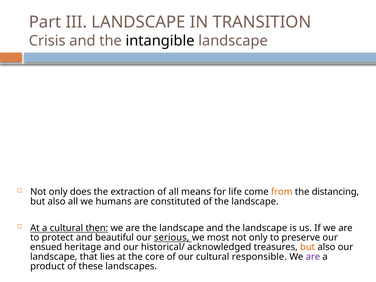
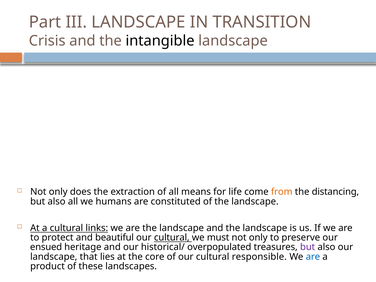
then: then -> links
serious at (172, 238): serious -> cultural
most: most -> must
acknowledged: acknowledged -> overpopulated
but at (308, 247) colour: orange -> purple
are at (313, 257) colour: purple -> blue
